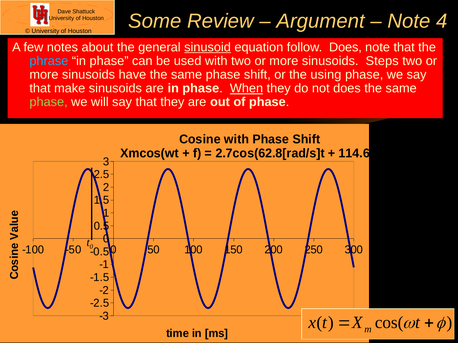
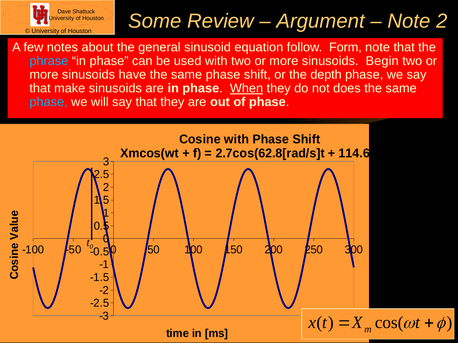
Note 4: 4 -> 2
sinusoid underline: present -> none
follow Does: Does -> Form
Steps: Steps -> Begin
using: using -> depth
phase at (49, 102) colour: light green -> light blue
